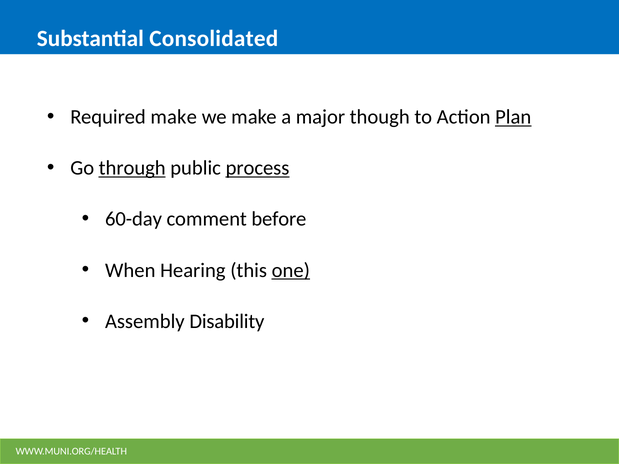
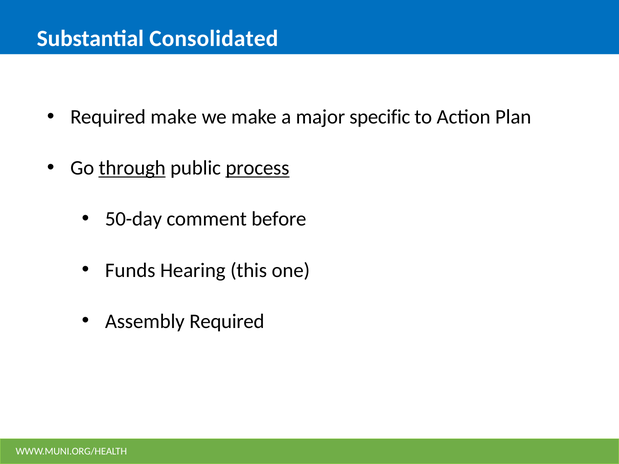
though: though -> specific
Plan underline: present -> none
60-day: 60-day -> 50-day
When: When -> Funds
one underline: present -> none
Assembly Disability: Disability -> Required
